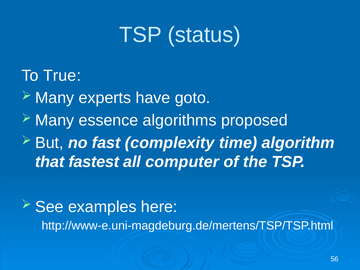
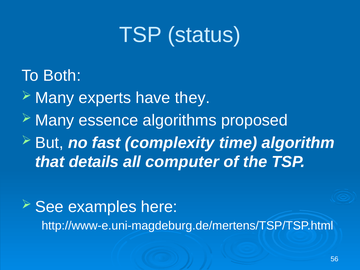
True: True -> Both
goto: goto -> they
fastest: fastest -> details
